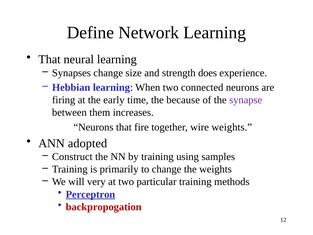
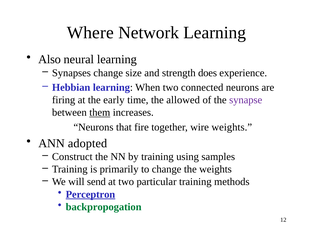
Define: Define -> Where
That at (49, 59): That -> Also
because: because -> allowed
them underline: none -> present
very: very -> send
backpropogation colour: red -> green
